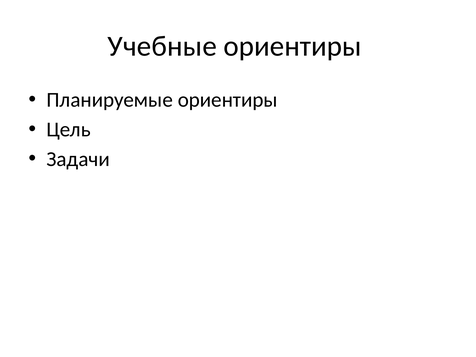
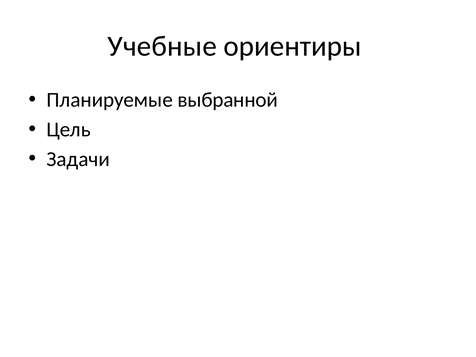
Планируемые ориентиры: ориентиры -> выбранной
